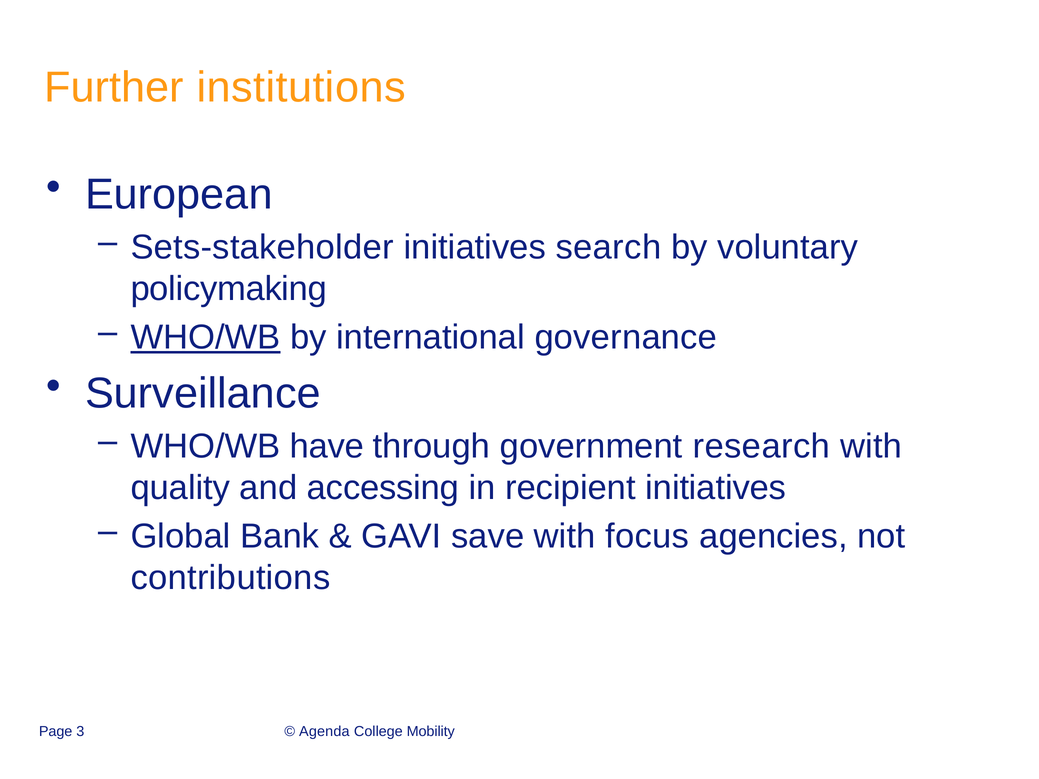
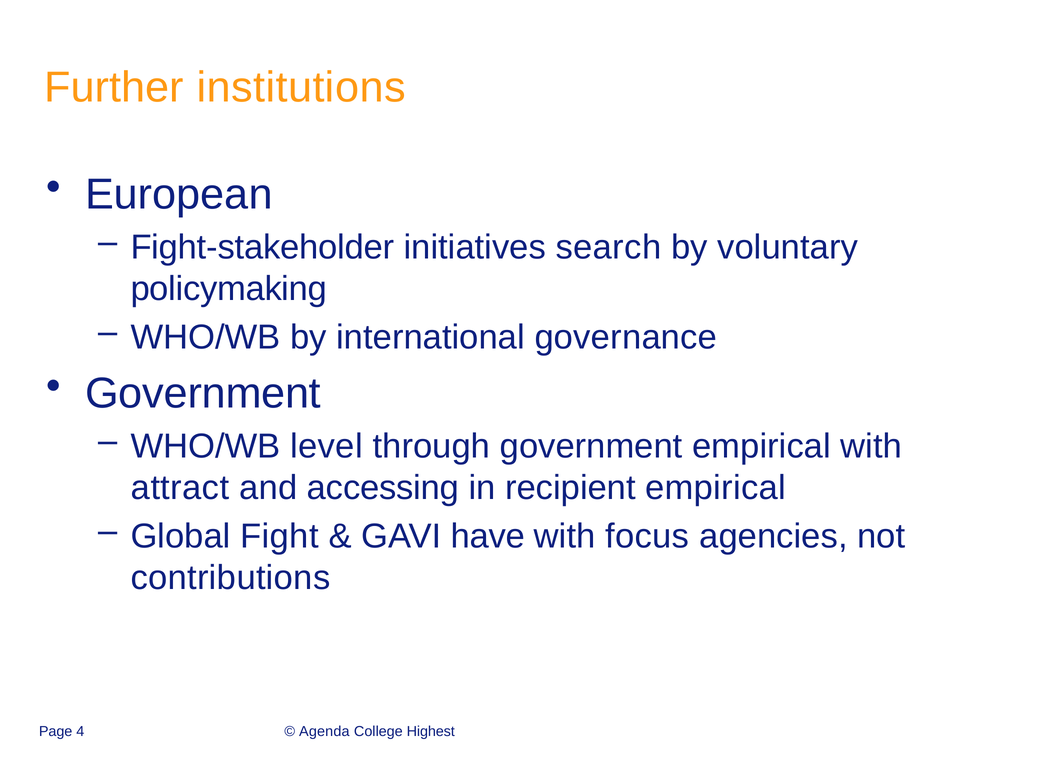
Sets-stakeholder: Sets-stakeholder -> Fight-stakeholder
WHO/WB at (206, 337) underline: present -> none
Surveillance at (203, 394): Surveillance -> Government
have: have -> level
government research: research -> empirical
quality: quality -> attract
recipient initiatives: initiatives -> empirical
Bank: Bank -> Fight
save: save -> have
3: 3 -> 4
Mobility: Mobility -> Highest
